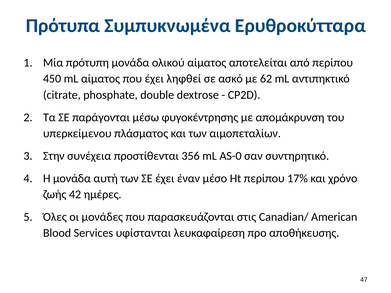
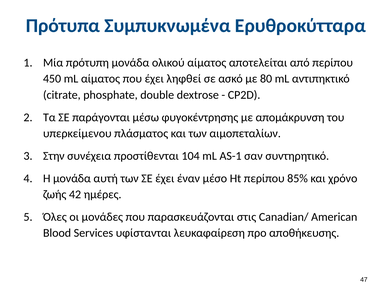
62: 62 -> 80
356: 356 -> 104
AS-0: AS-0 -> AS-1
17%: 17% -> 85%
